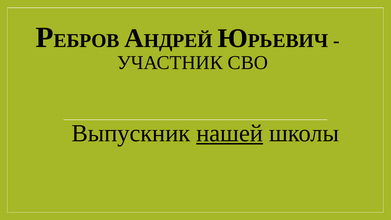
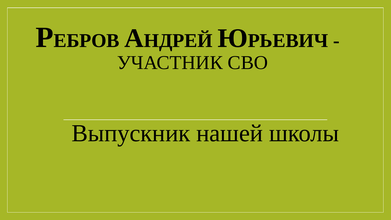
нашей underline: present -> none
